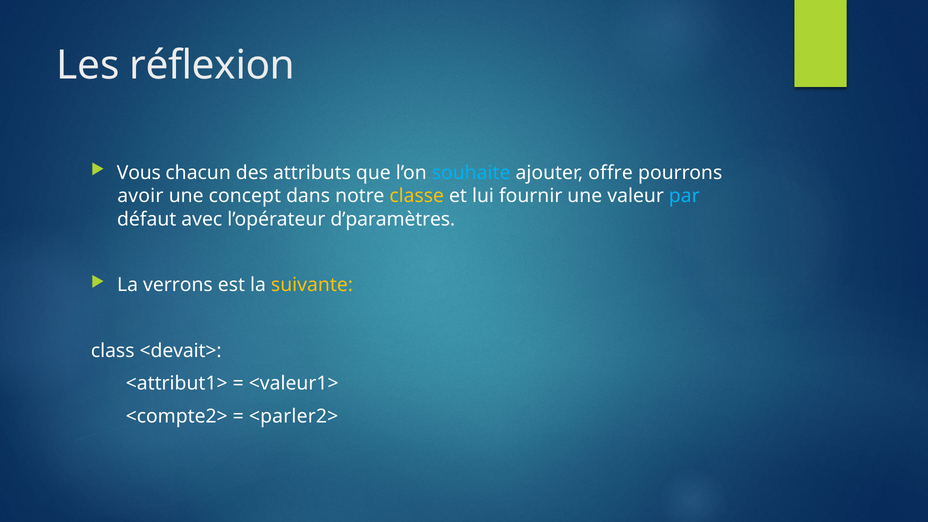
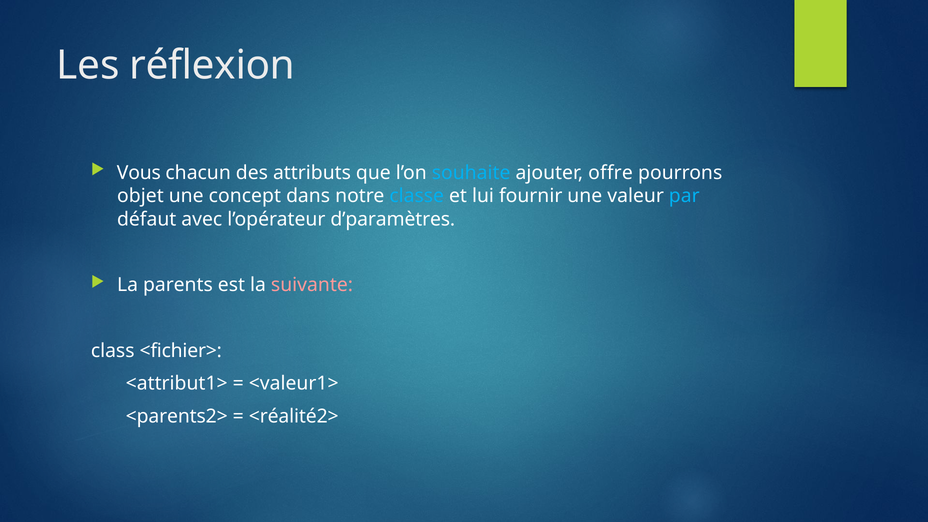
avoir: avoir -> objet
classe colour: yellow -> light blue
verrons: verrons -> parents
suivante colour: yellow -> pink
<devait>: <devait> -> <fichier>
<compte2>: <compte2> -> <parents2>
<parler2>: <parler2> -> <réalité2>
